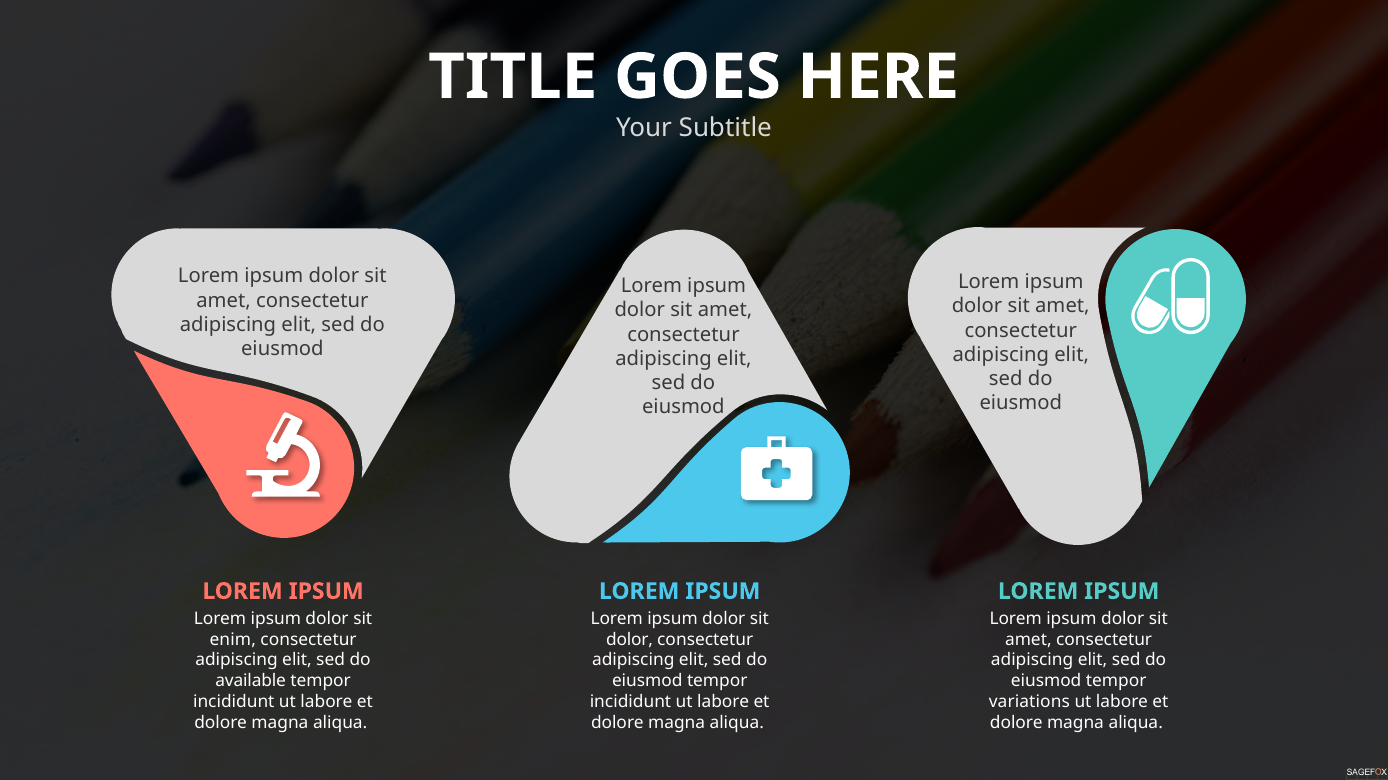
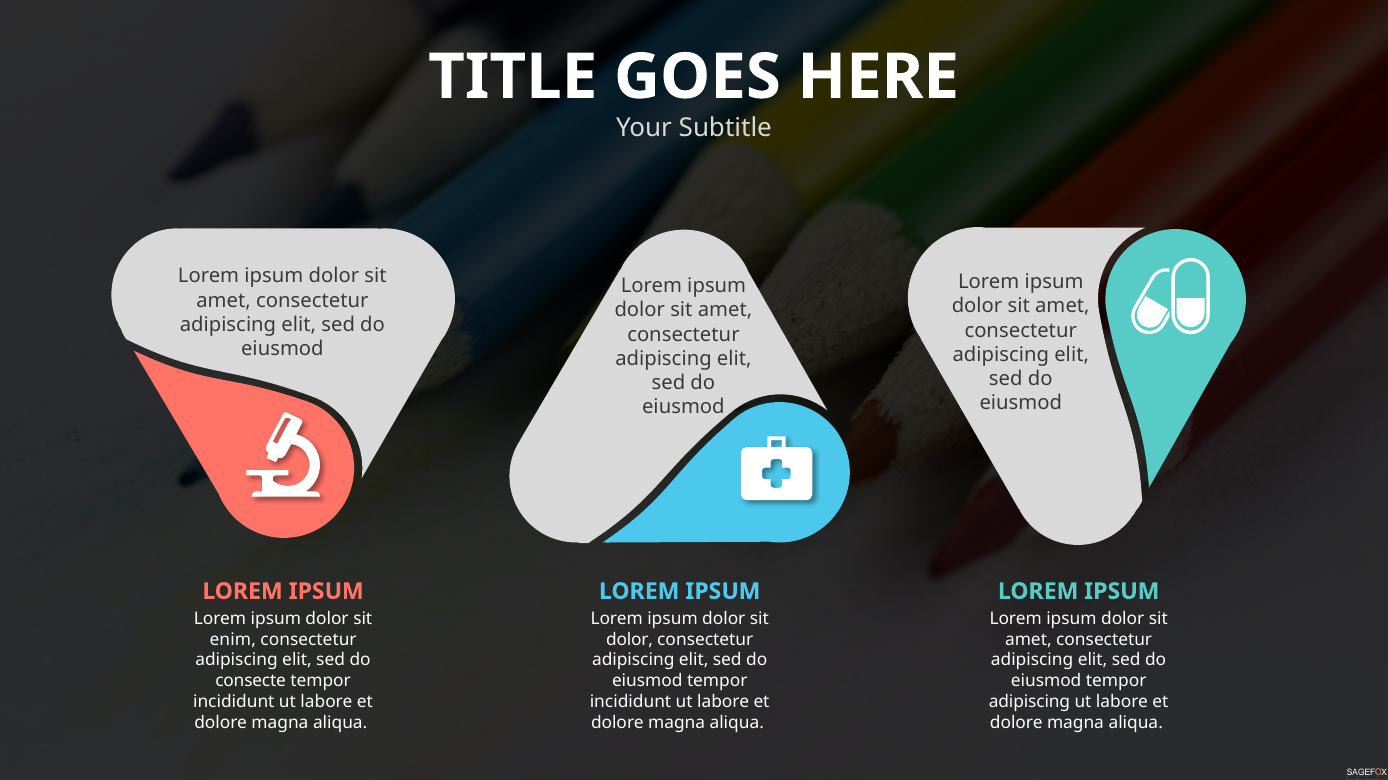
available: available -> consecte
variations at (1029, 702): variations -> adipiscing
